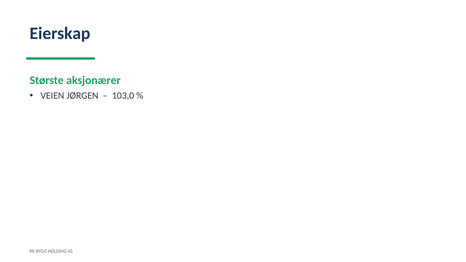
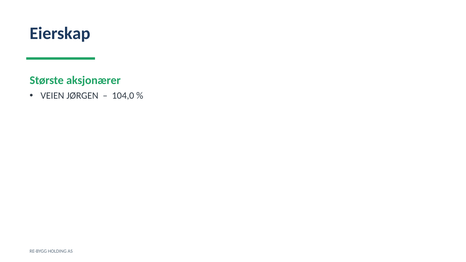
103,0: 103,0 -> 104,0
